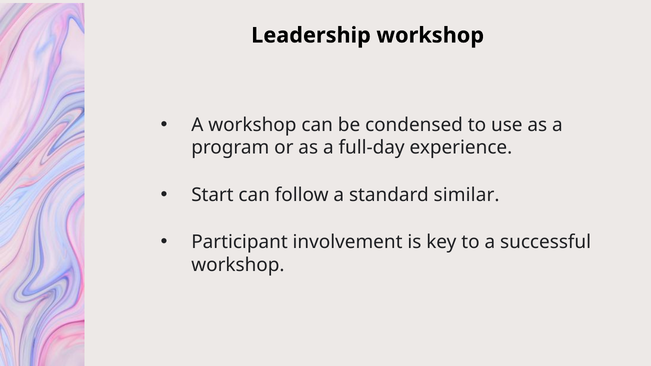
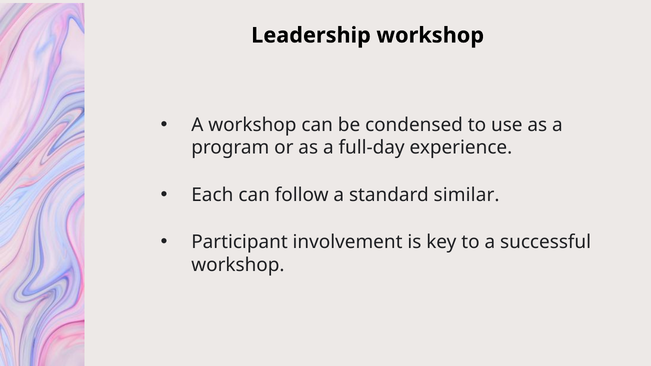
Start: Start -> Each
